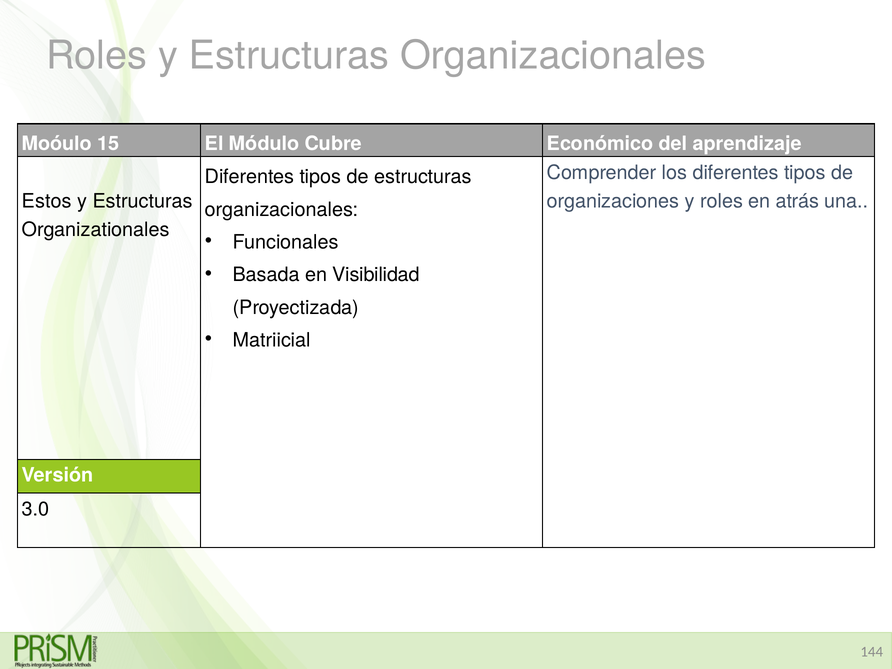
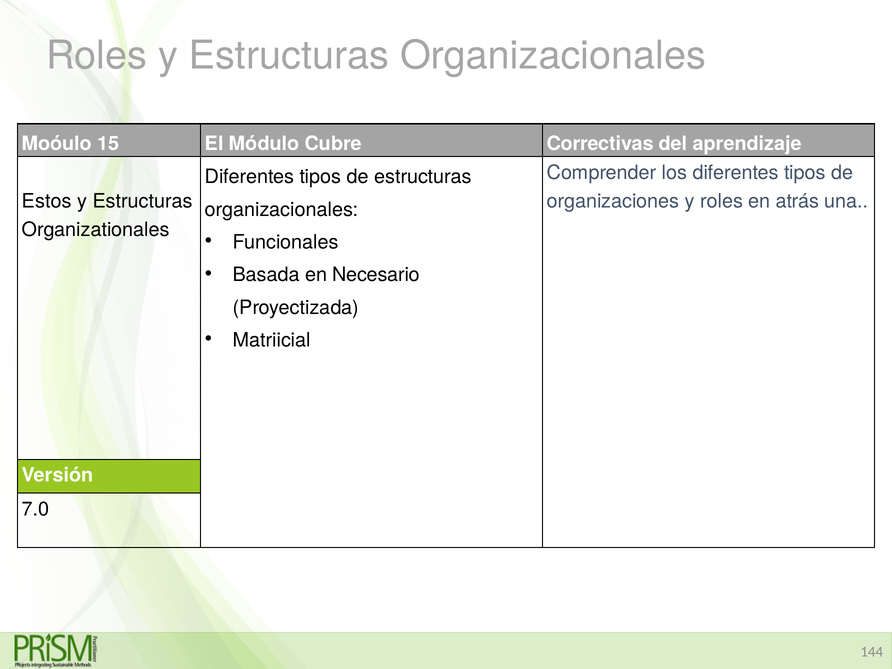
Económico: Económico -> Correctivas
Visibilidad: Visibilidad -> Necesario
3.0: 3.0 -> 7.0
